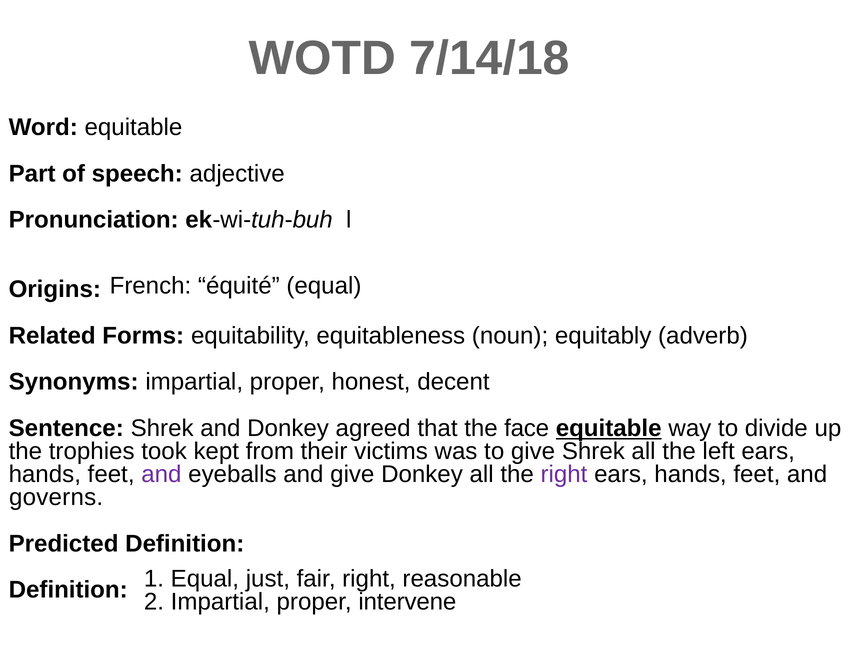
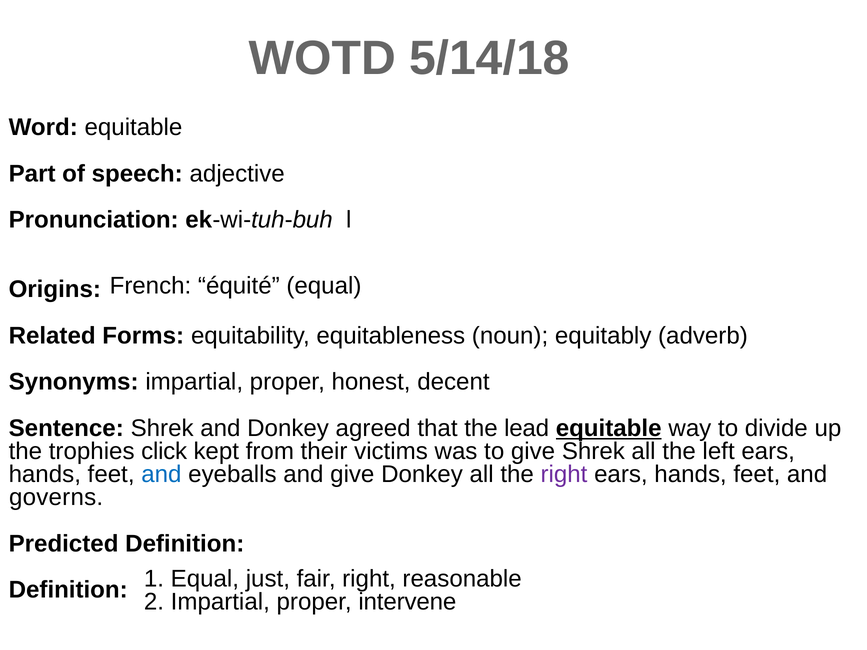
7/14/18: 7/14/18 -> 5/14/18
face: face -> lead
took: took -> click
and at (161, 475) colour: purple -> blue
